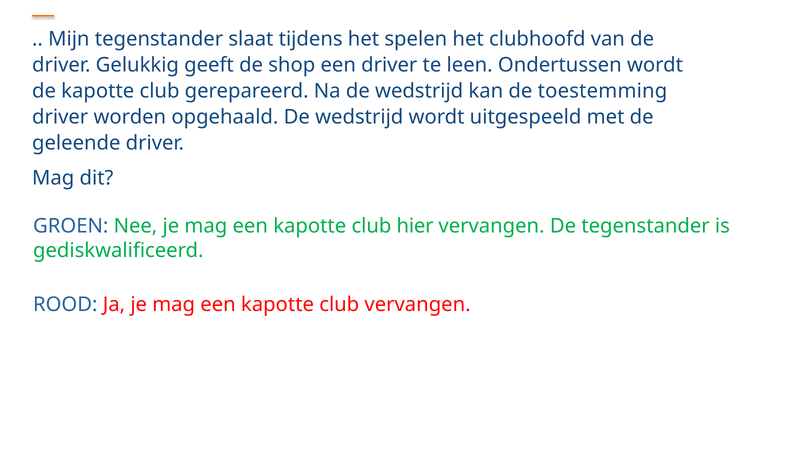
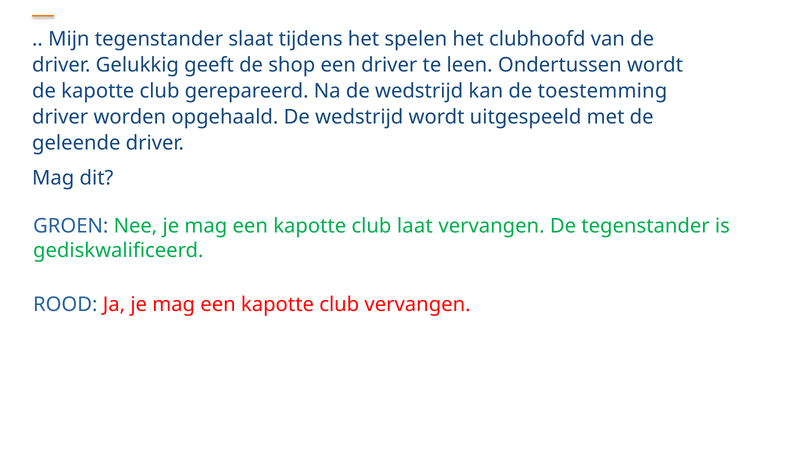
hier: hier -> laat
